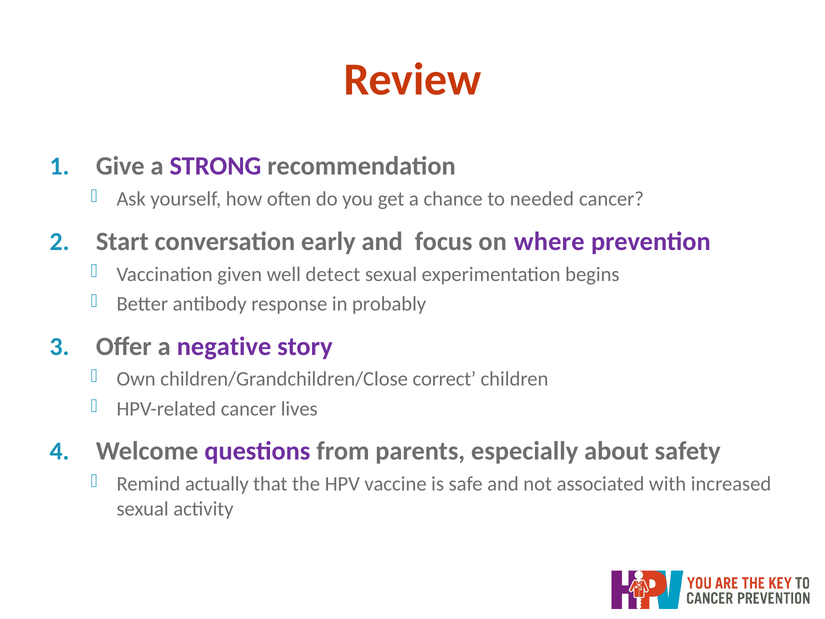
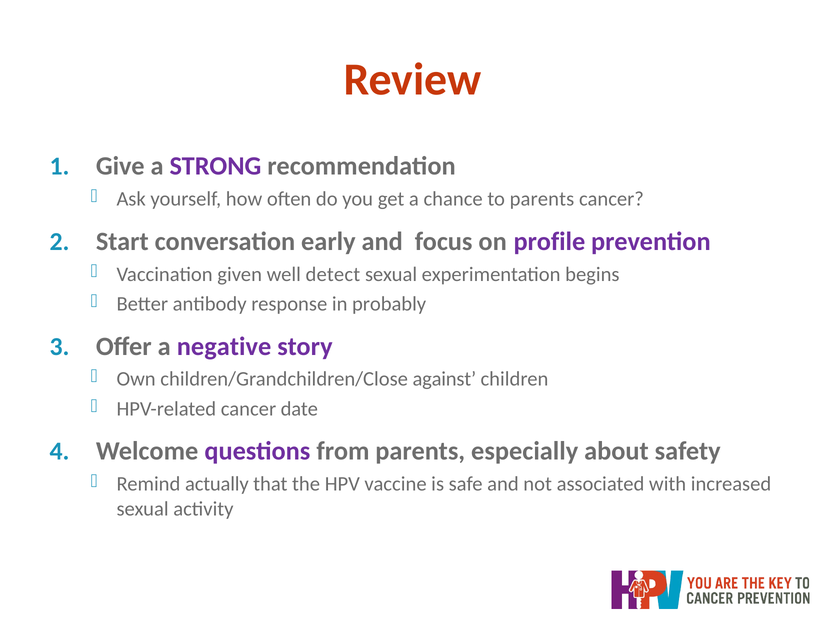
to needed: needed -> parents
where: where -> profile
correct: correct -> against
lives: lives -> date
